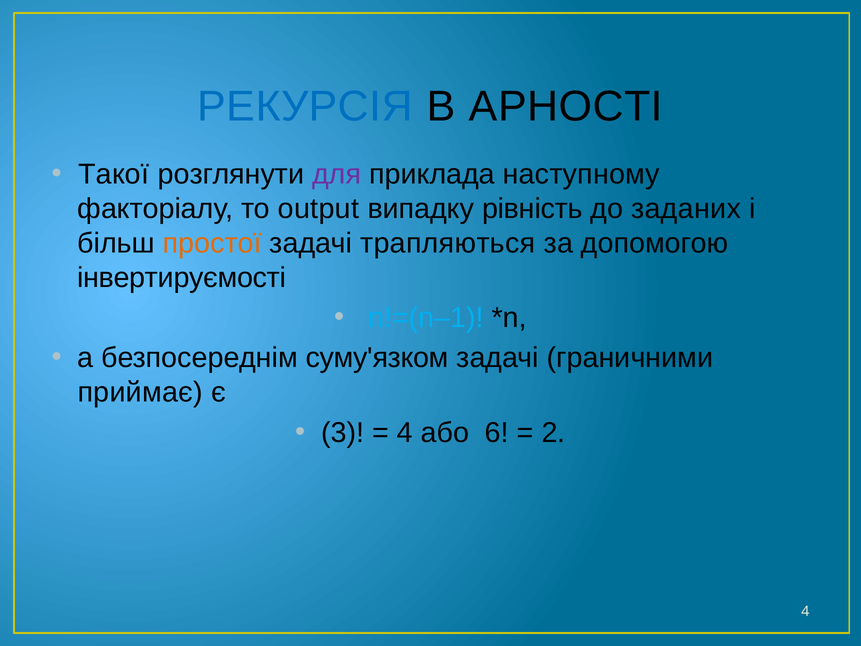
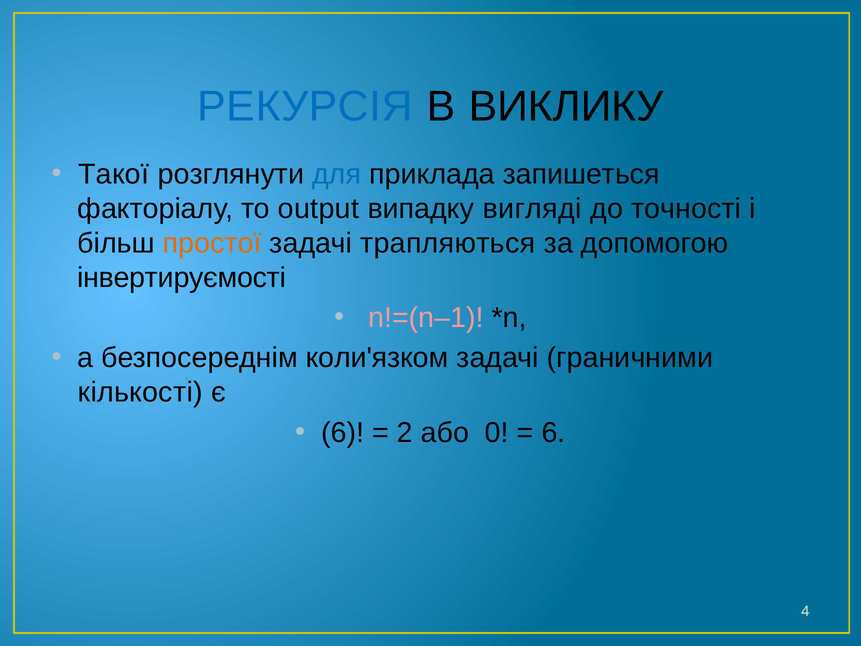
АРНОСТІ: АРНОСТІ -> ВИКЛИКУ
для colour: purple -> blue
наступному: наступному -> запишеться
рівність: рівність -> вигляді
заданих: заданих -> точності
n!=(n–1 colour: light blue -> pink
суму'язком: суму'язком -> коли'язком
приймає: приймає -> кількості
3 at (343, 432): 3 -> 6
4 at (405, 432): 4 -> 2
6: 6 -> 0
2 at (553, 432): 2 -> 6
